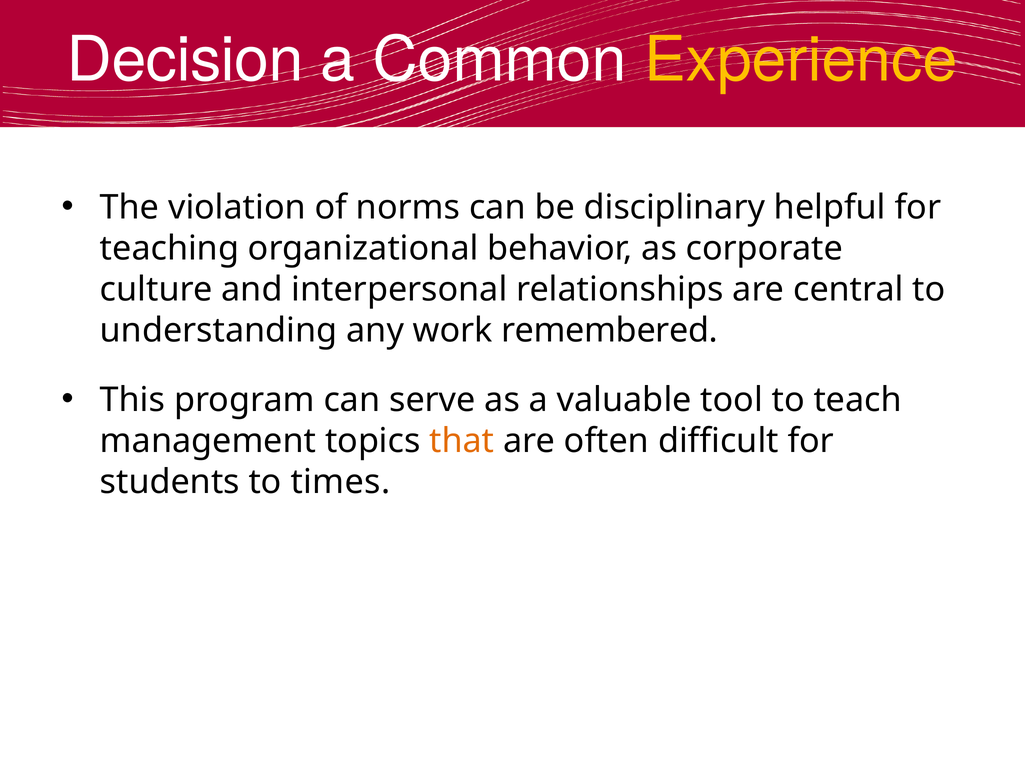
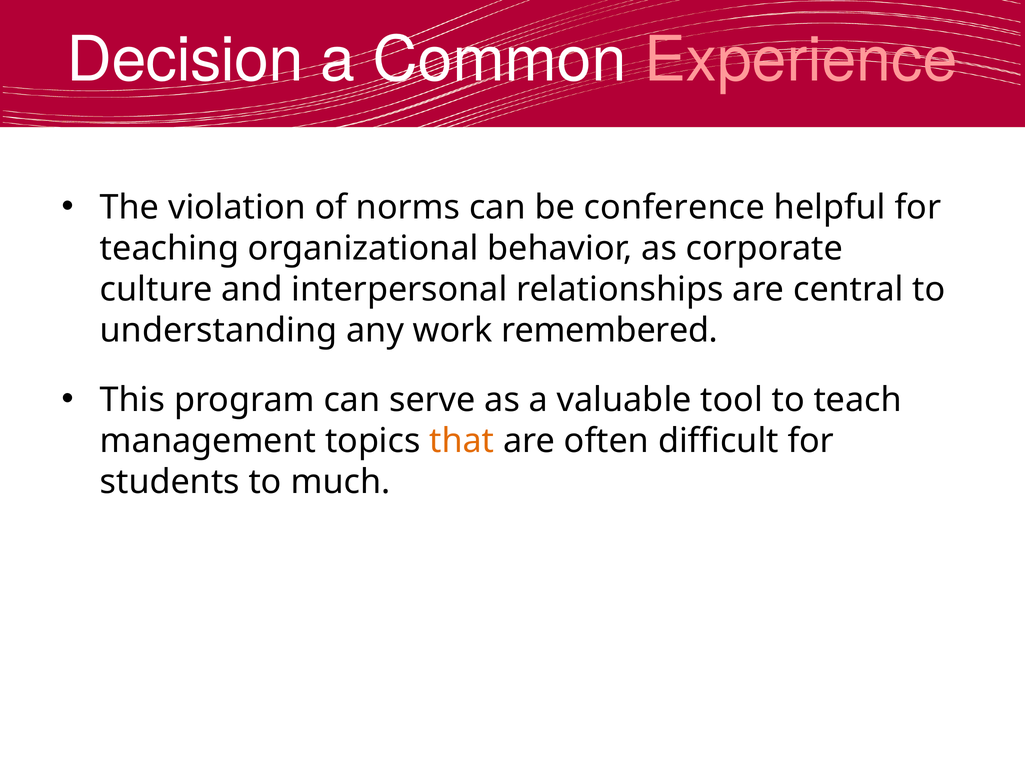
Experience colour: yellow -> pink
disciplinary: disciplinary -> conference
times: times -> much
